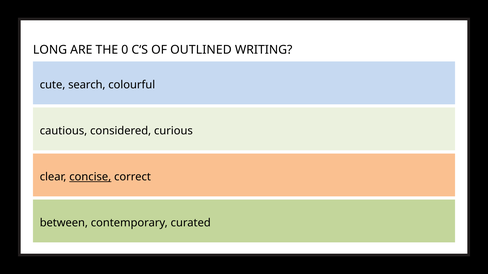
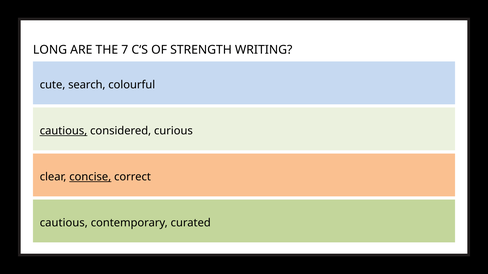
0: 0 -> 7
OUTLINED: OUTLINED -> STRENGTH
cautious at (63, 131) underline: none -> present
between at (64, 223): between -> cautious
